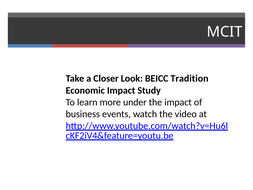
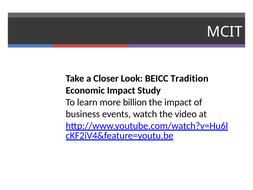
under: under -> billion
